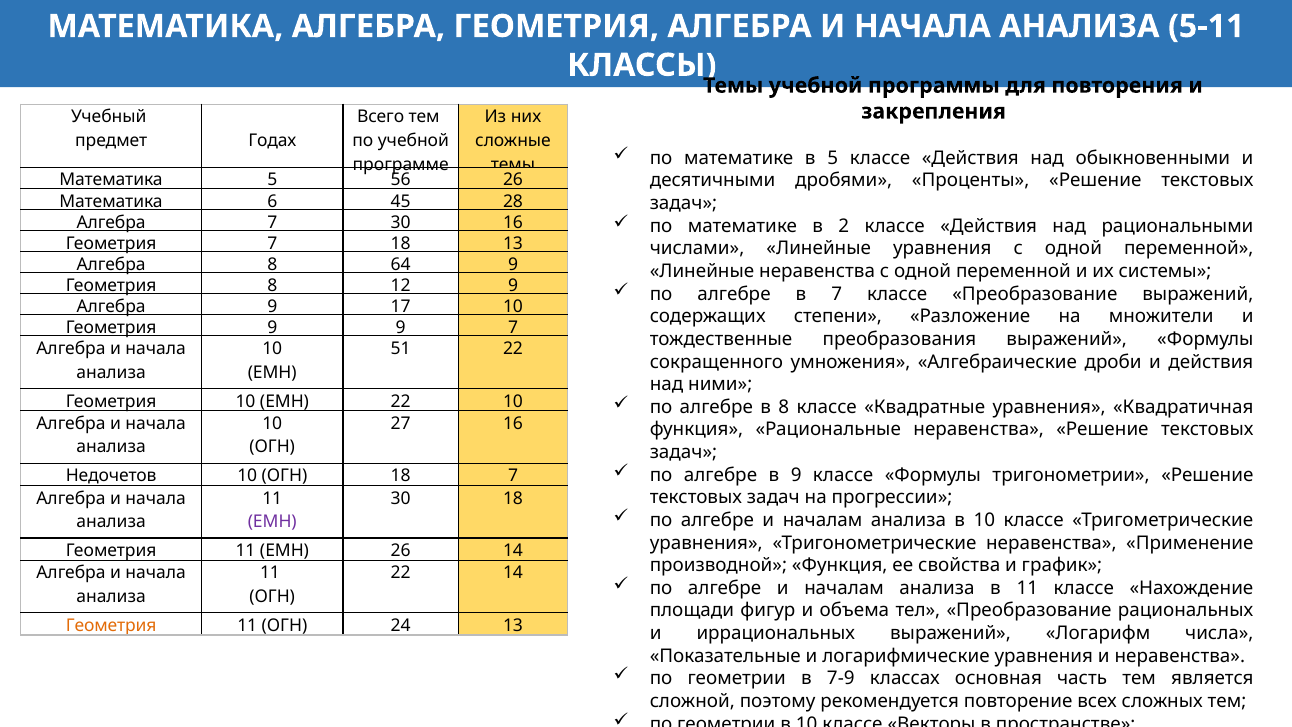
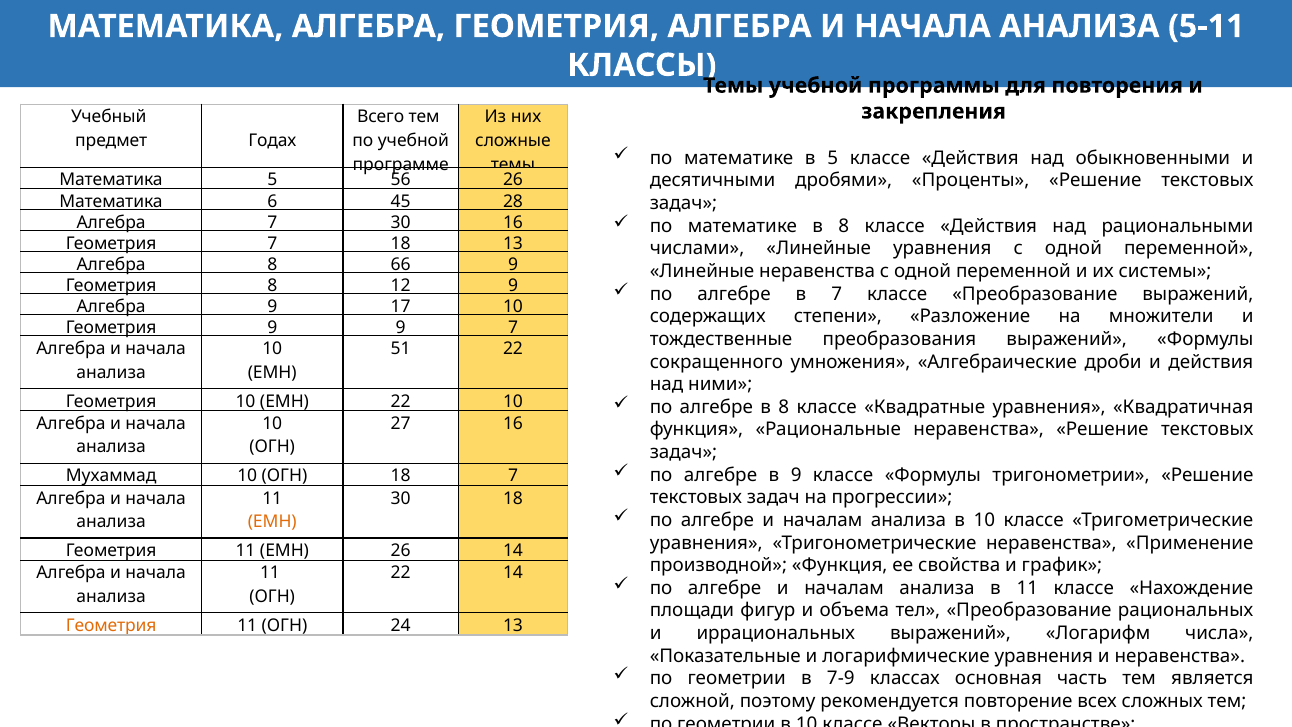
математике в 2: 2 -> 8
64: 64 -> 66
Недочетов: Недочетов -> Мухаммад
ЕМН at (272, 522) colour: purple -> orange
